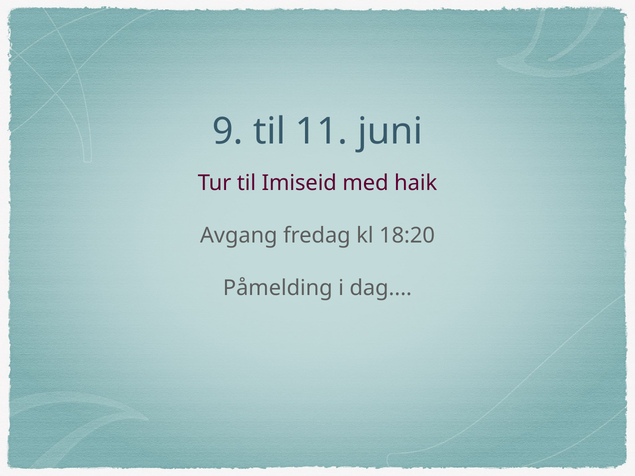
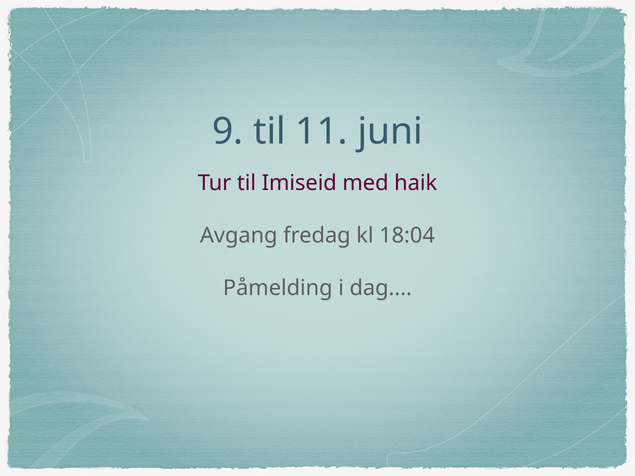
18:20: 18:20 -> 18:04
